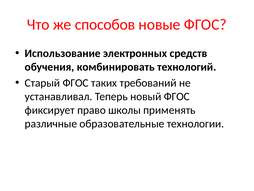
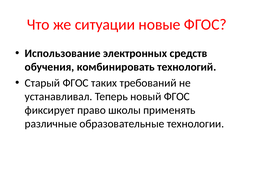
способов: способов -> ситуации
